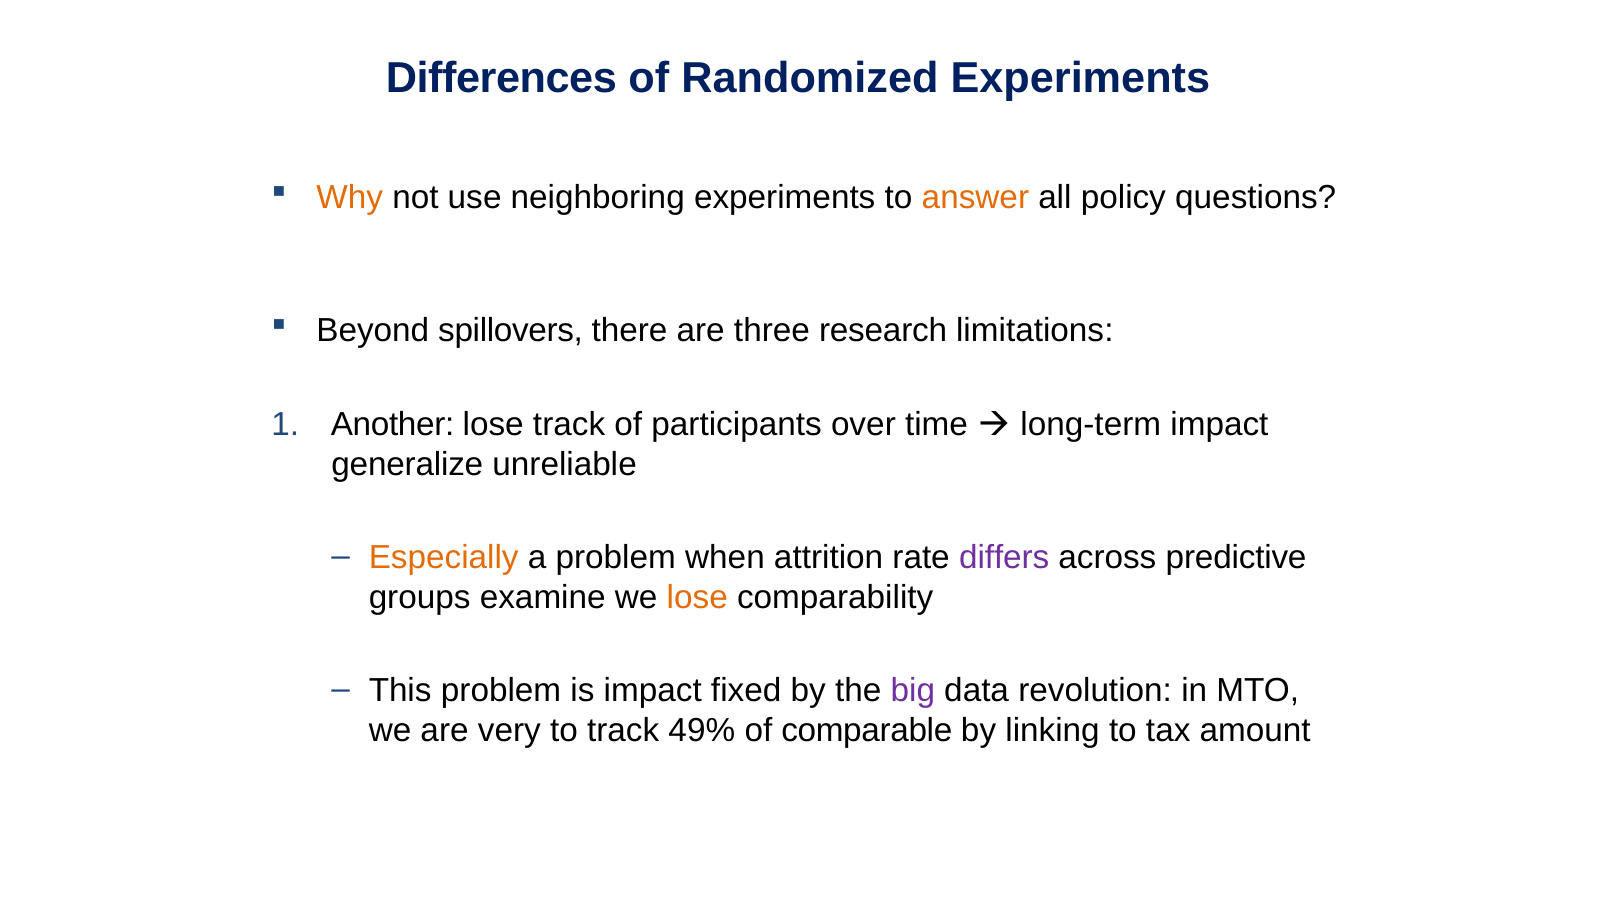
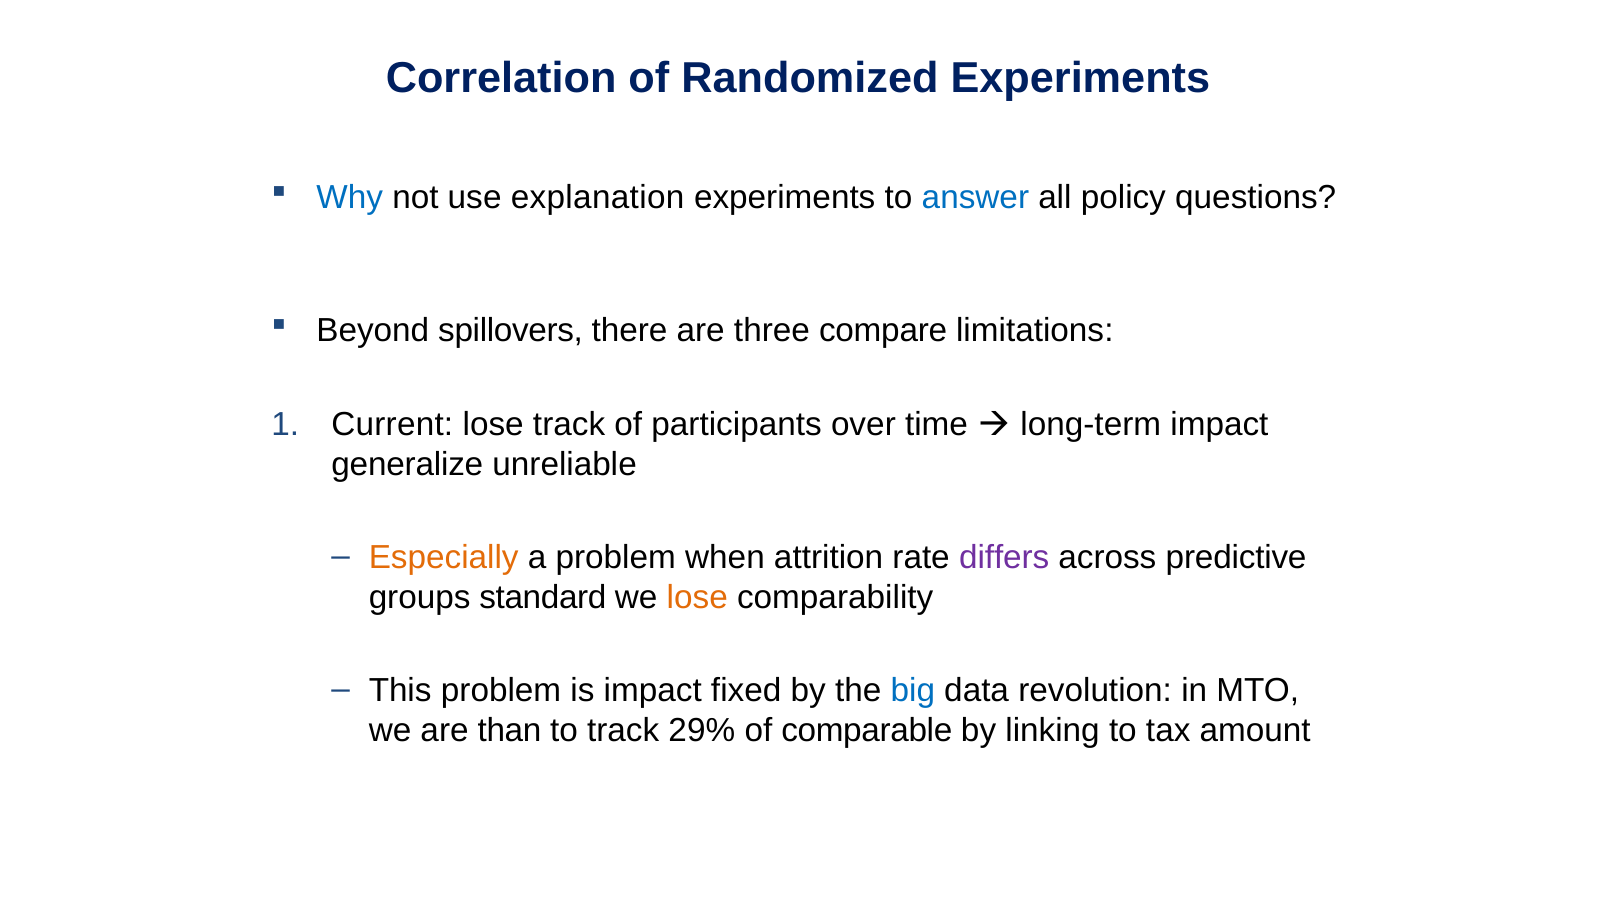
Differences: Differences -> Correlation
Why colour: orange -> blue
neighboring: neighboring -> explanation
answer colour: orange -> blue
research: research -> compare
Another: Another -> Current
examine: examine -> standard
big colour: purple -> blue
very: very -> than
49%: 49% -> 29%
